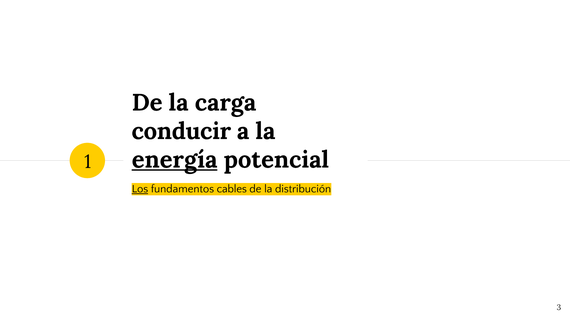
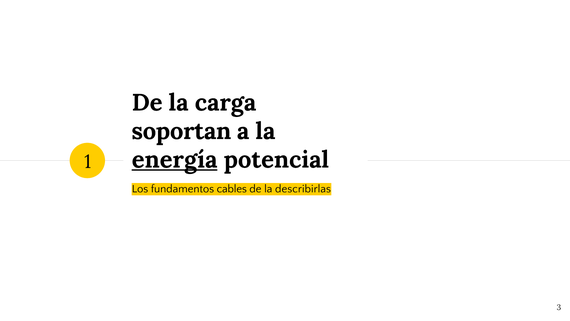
conducir: conducir -> soportan
Los underline: present -> none
distribución: distribución -> describirlas
